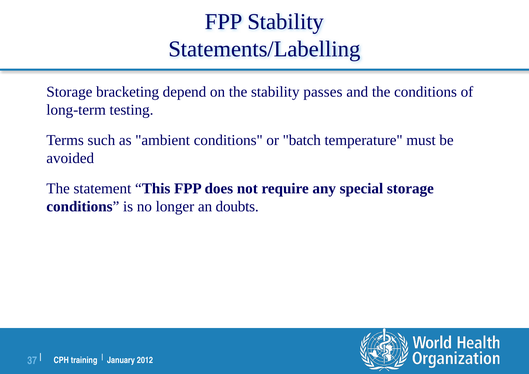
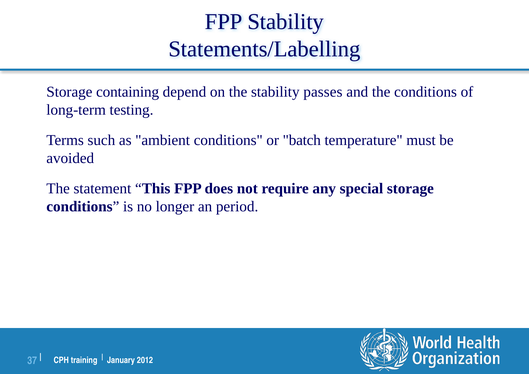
bracketing: bracketing -> containing
doubts: doubts -> period
